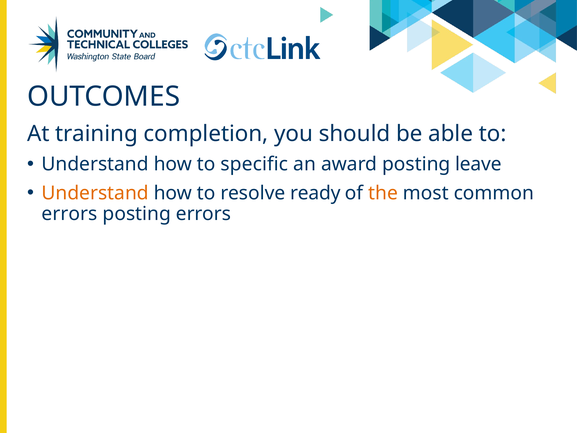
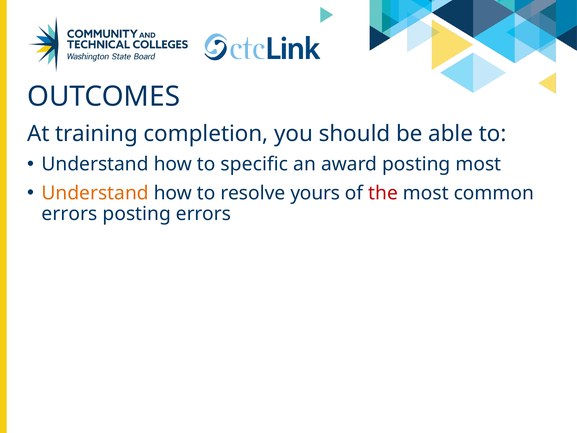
posting leave: leave -> most
ready: ready -> yours
the colour: orange -> red
